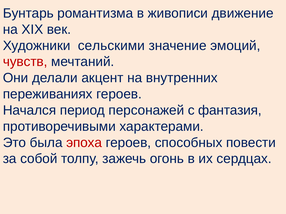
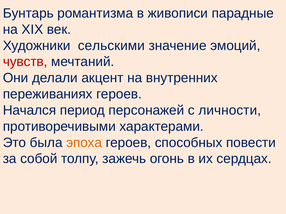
движение: движение -> парадные
фантазия: фантазия -> личности
эпоха colour: red -> orange
